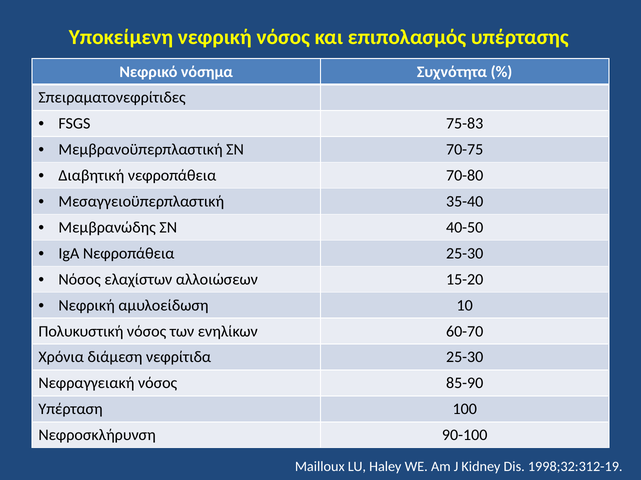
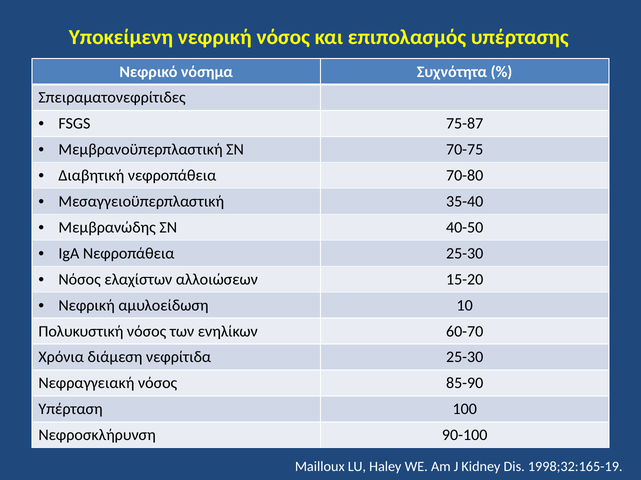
75-83: 75-83 -> 75-87
1998;32:312-19: 1998;32:312-19 -> 1998;32:165-19
